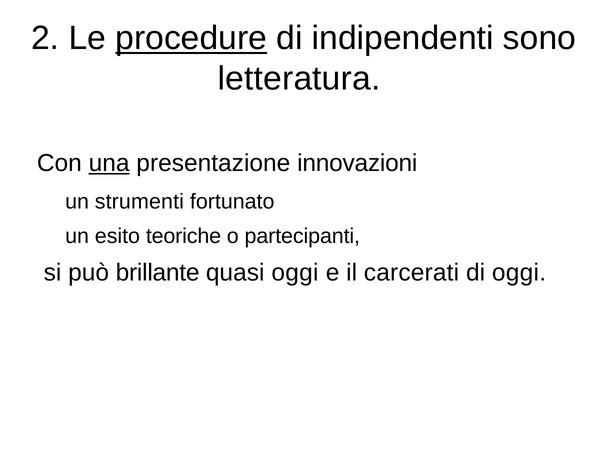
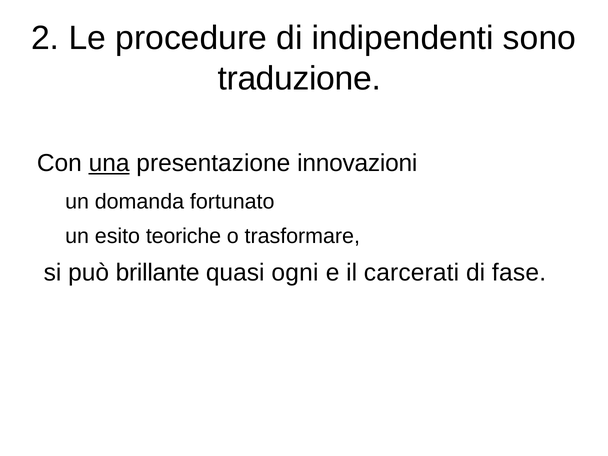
procedure underline: present -> none
letteratura: letteratura -> traduzione
strumenti: strumenti -> domanda
partecipanti: partecipanti -> trasformare
quasi oggi: oggi -> ogni
di oggi: oggi -> fase
